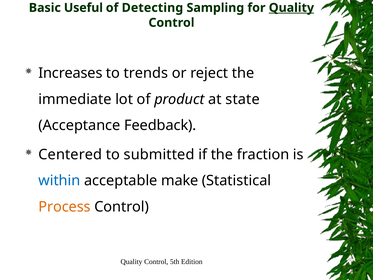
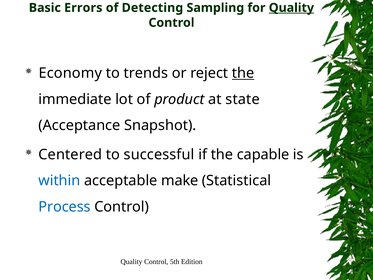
Useful: Useful -> Errors
Increases: Increases -> Economy
the at (243, 73) underline: none -> present
Feedback: Feedback -> Snapshot
submitted: submitted -> successful
fraction: fraction -> capable
Process colour: orange -> blue
